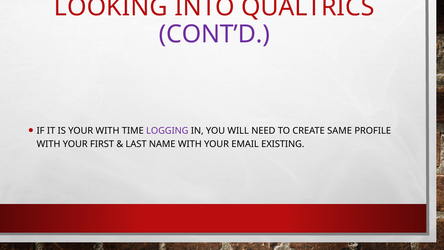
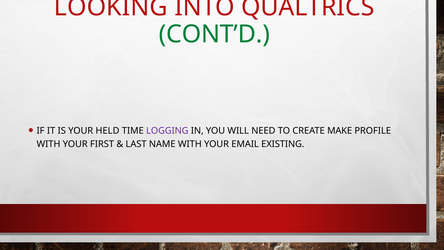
CONT’D colour: purple -> green
YOUR WITH: WITH -> HELD
SAME: SAME -> MAKE
